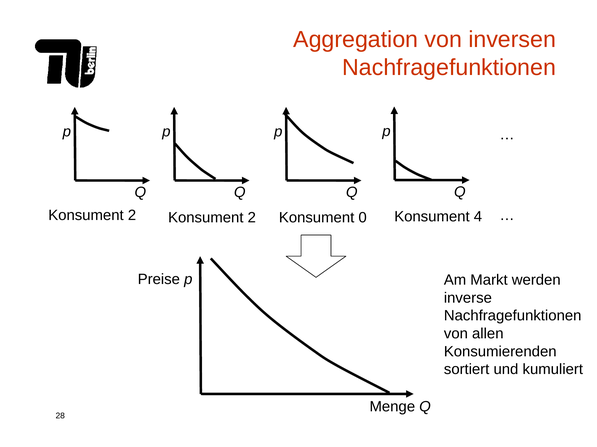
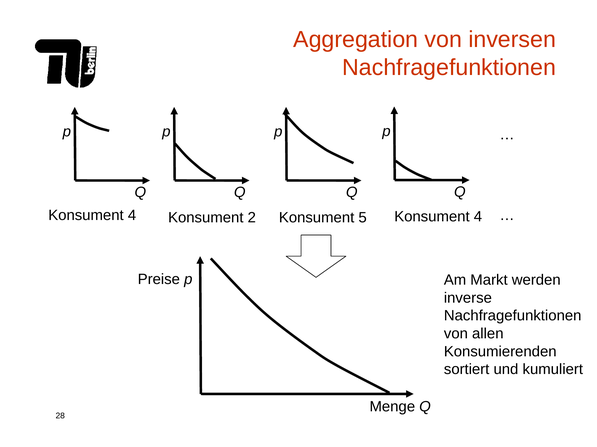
2 at (132, 215): 2 -> 4
0: 0 -> 5
